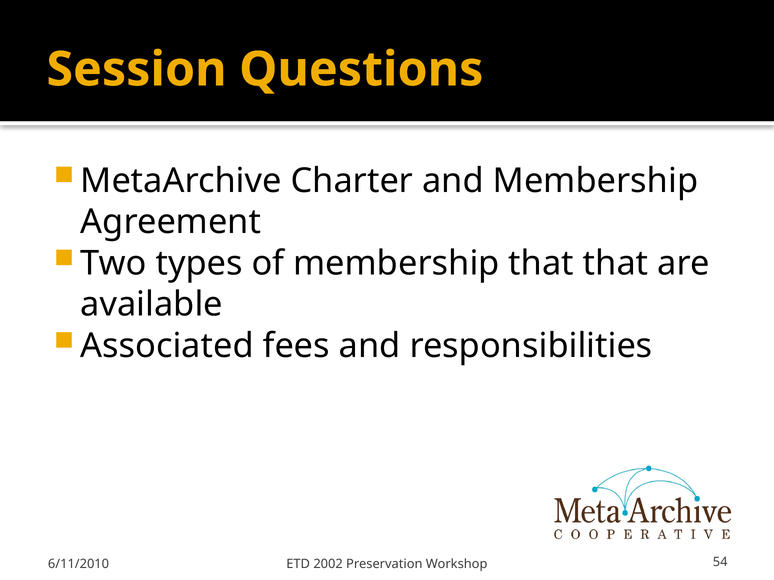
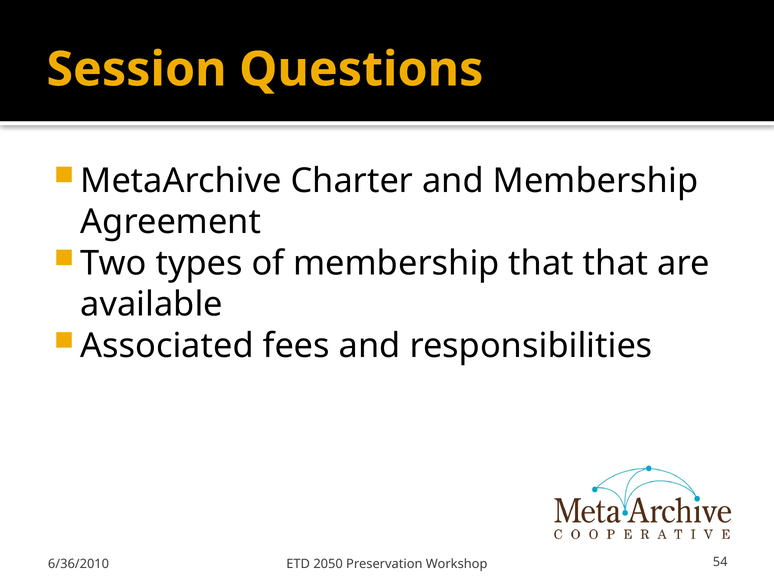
6/11/2010: 6/11/2010 -> 6/36/2010
2002: 2002 -> 2050
